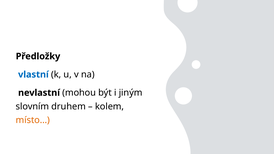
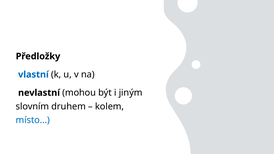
místo… colour: orange -> blue
